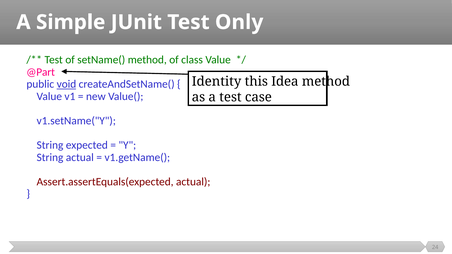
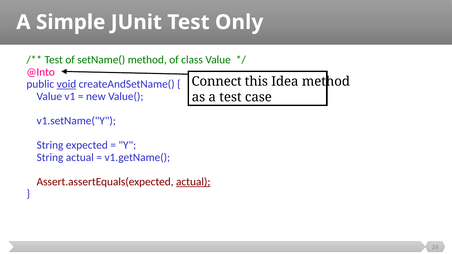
@Part: @Part -> @Into
Identity: Identity -> Connect
actual at (193, 182) underline: none -> present
